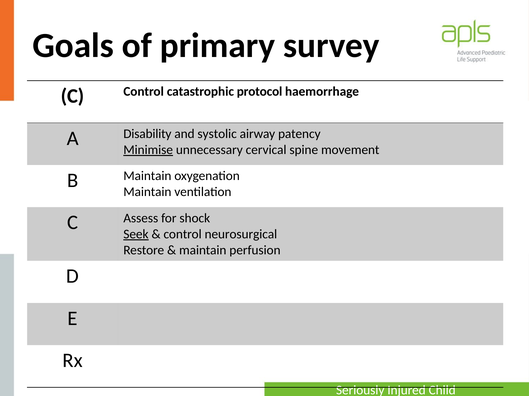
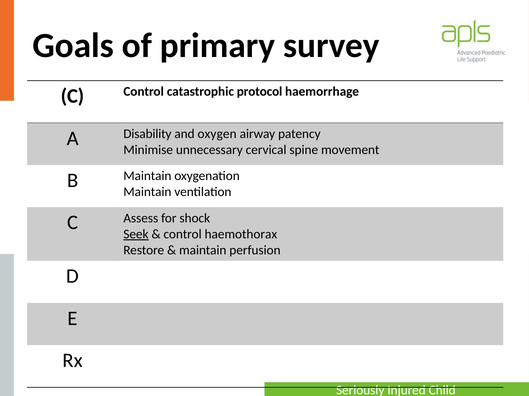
systolic: systolic -> oxygen
Minimise underline: present -> none
neurosurgical: neurosurgical -> haemothorax
